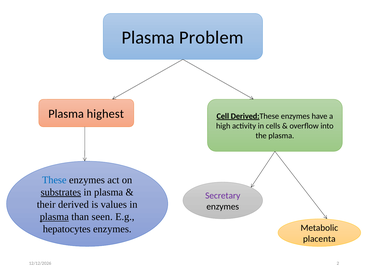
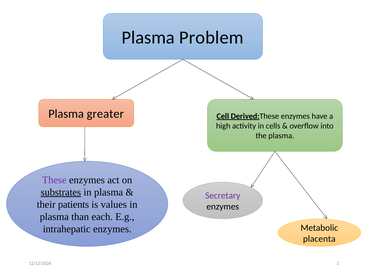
highest: highest -> greater
These colour: blue -> purple
derived: derived -> patients
plasma at (54, 217) underline: present -> none
seen: seen -> each
hepatocytes: hepatocytes -> intrahepatic
